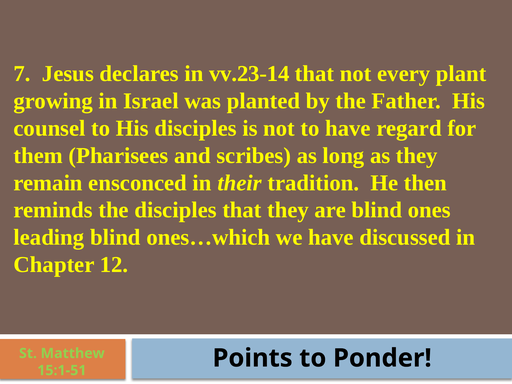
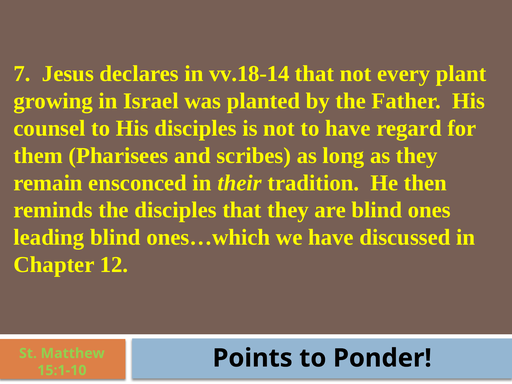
vv.23-14: vv.23-14 -> vv.18-14
15:1-51: 15:1-51 -> 15:1-10
